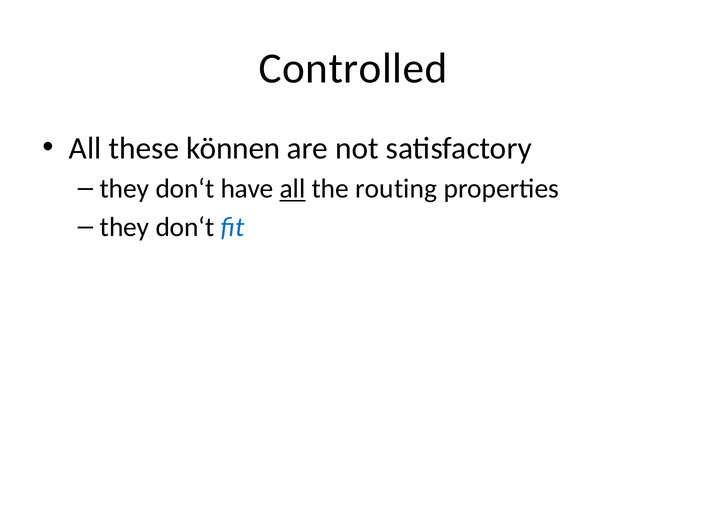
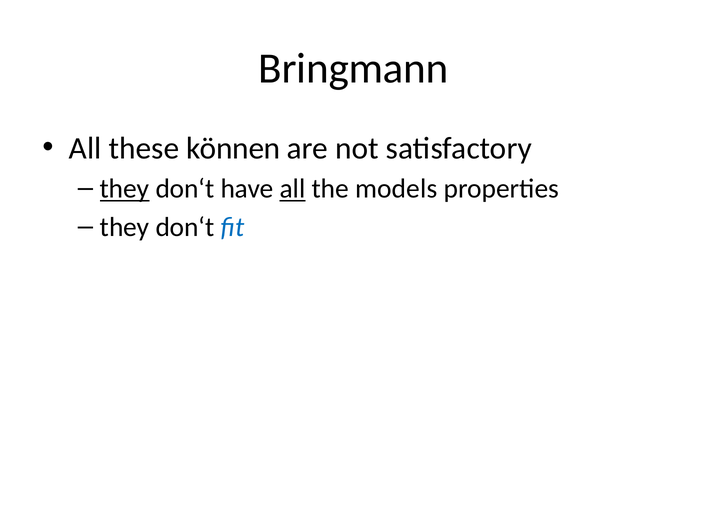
Controlled: Controlled -> Bringmann
they at (125, 189) underline: none -> present
routing: routing -> models
